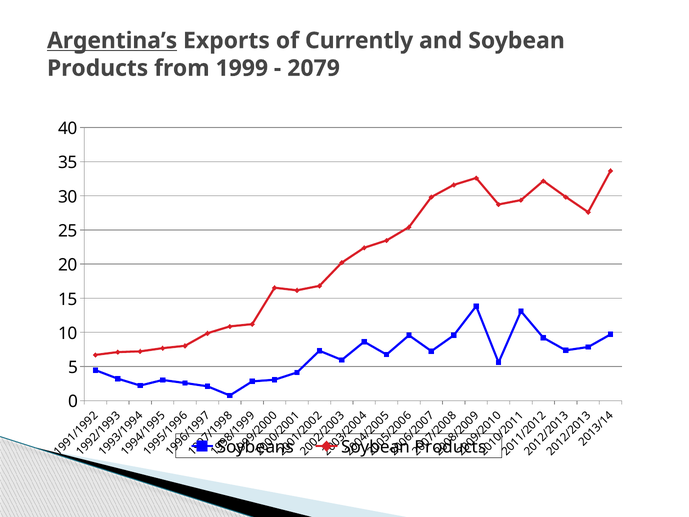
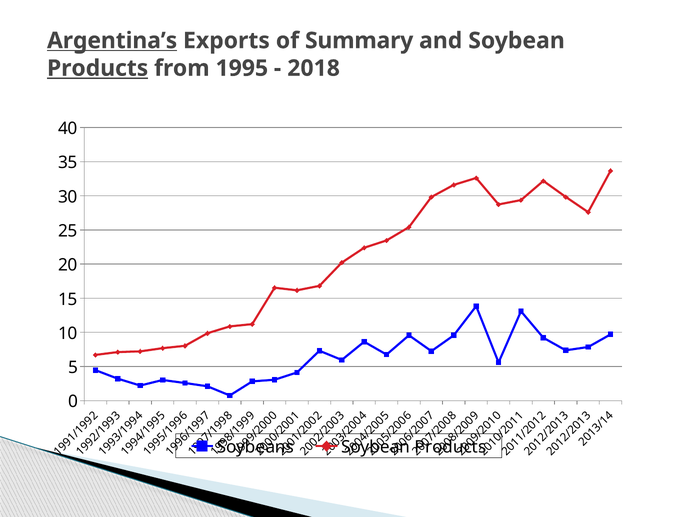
Currently: Currently -> Summary
Products at (98, 68) underline: none -> present
1999: 1999 -> 1995
2079: 2079 -> 2018
